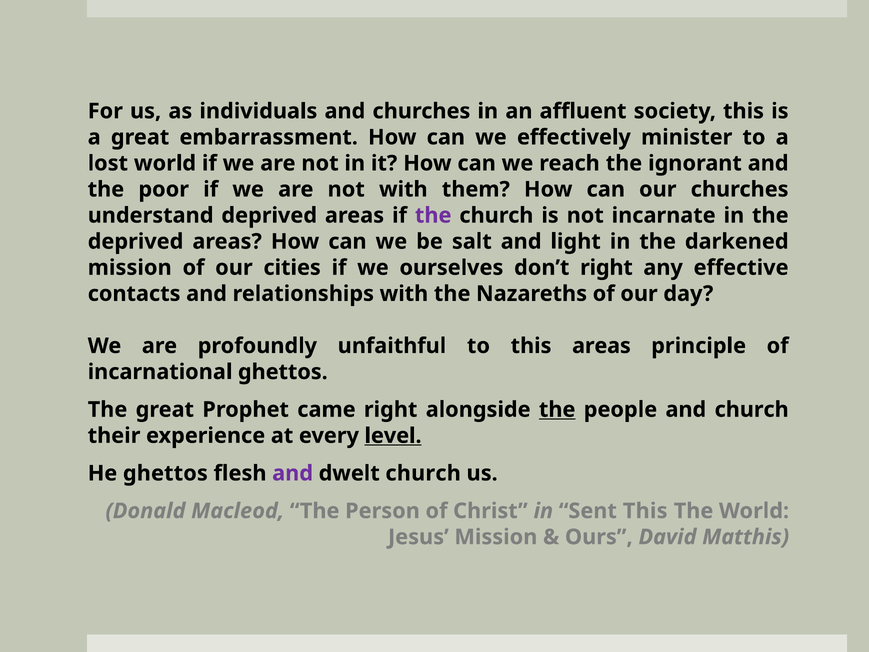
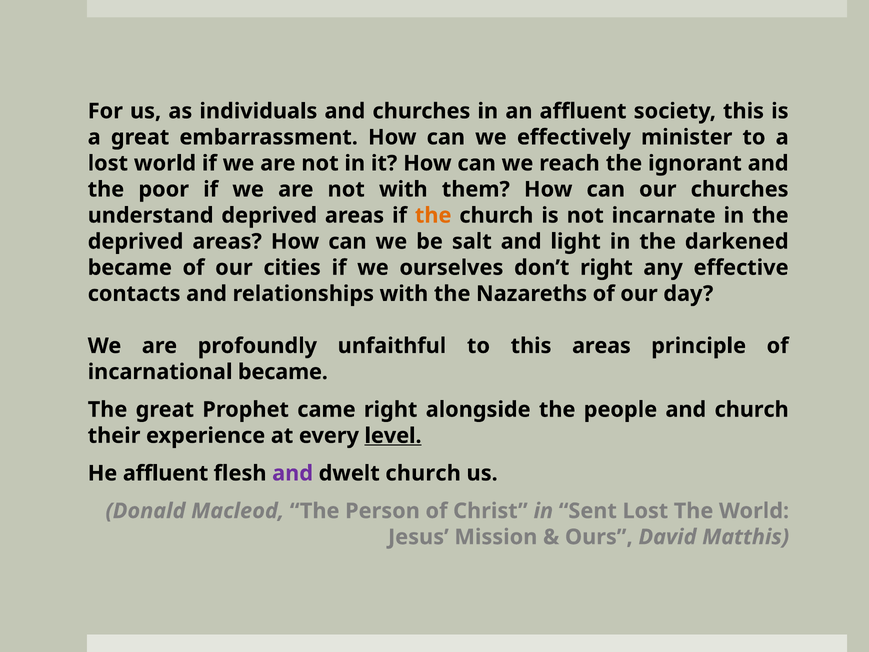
the at (433, 215) colour: purple -> orange
mission at (130, 268): mission -> became
incarnational ghettos: ghettos -> became
the at (557, 409) underline: present -> none
He ghettos: ghettos -> affluent
Sent This: This -> Lost
